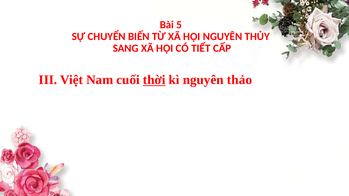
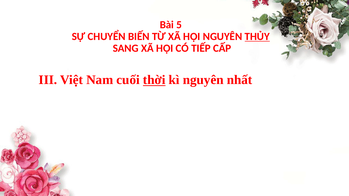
THỦY underline: none -> present
TIẾT: TIẾT -> TIẾP
thảo: thảo -> nhất
